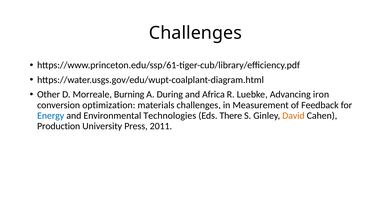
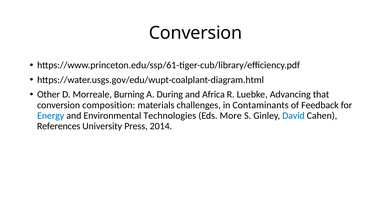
Challenges at (195, 33): Challenges -> Conversion
iron: iron -> that
optimization: optimization -> composition
Measurement: Measurement -> Contaminants
There: There -> More
David colour: orange -> blue
Production: Production -> References
2011: 2011 -> 2014
